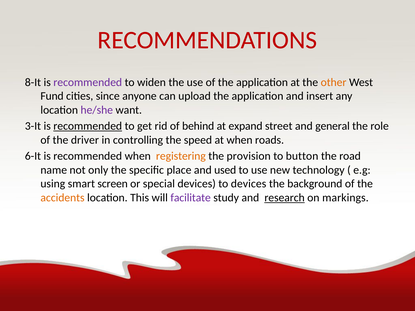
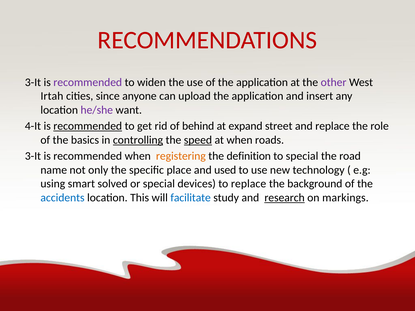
8-It at (33, 82): 8-It -> 3-It
other colour: orange -> purple
Fund: Fund -> Irtah
3-It: 3-It -> 4-It
and general: general -> replace
driver: driver -> basics
controlling underline: none -> present
speed underline: none -> present
6-It at (33, 156): 6-It -> 3-It
provision: provision -> definition
to button: button -> special
screen: screen -> solved
to devices: devices -> replace
accidents colour: orange -> blue
facilitate colour: purple -> blue
